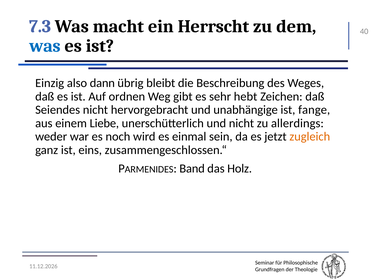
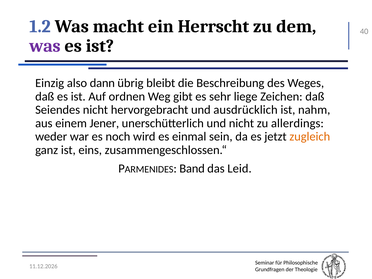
7.3: 7.3 -> 1.2
was at (45, 46) colour: blue -> purple
hebt: hebt -> liege
unabhängige: unabhängige -> ausdrücklich
fange: fange -> nahm
Liebe: Liebe -> Jener
Holz: Holz -> Leid
